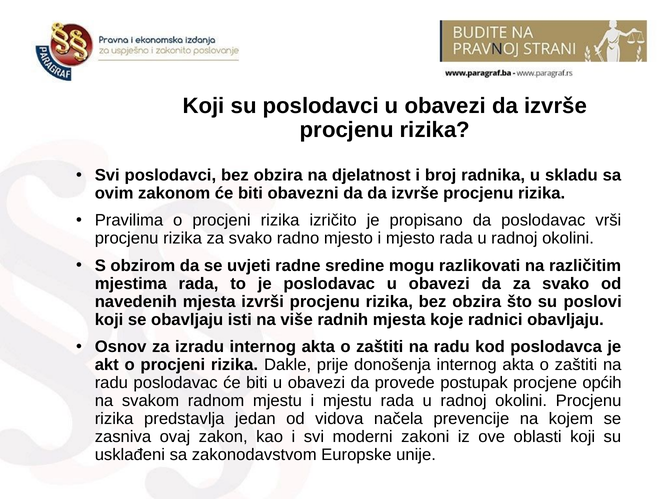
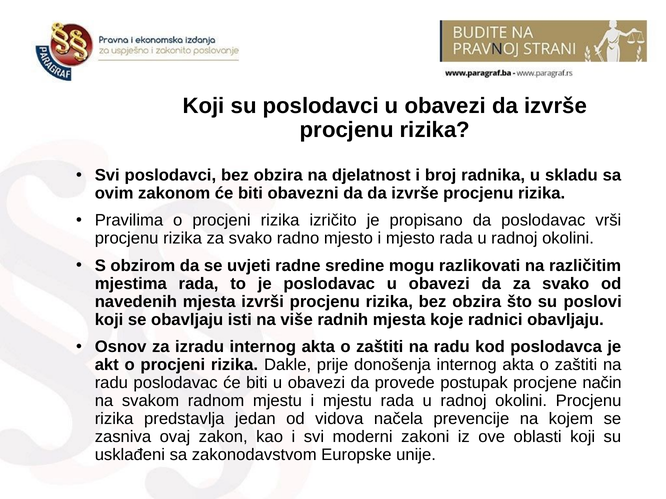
općih: općih -> način
